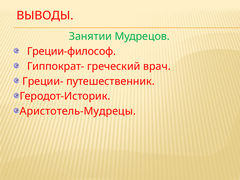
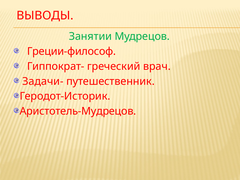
Греции-: Греции- -> Задачи-
Аристотель-Мудрецы: Аристотель-Мудрецы -> Аристотель-Мудрецов
